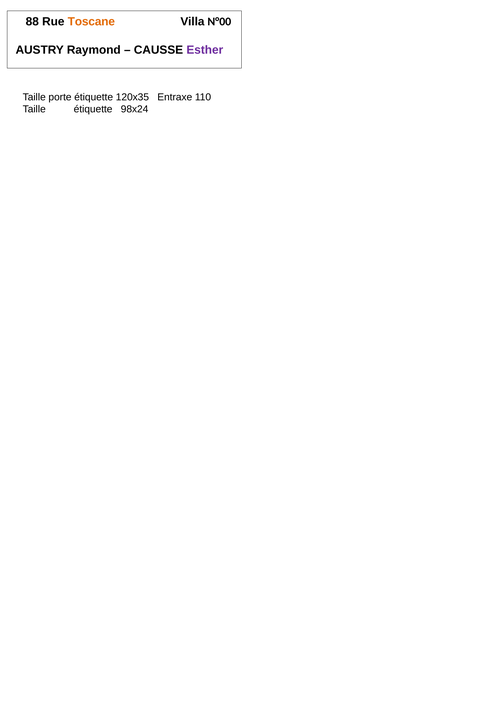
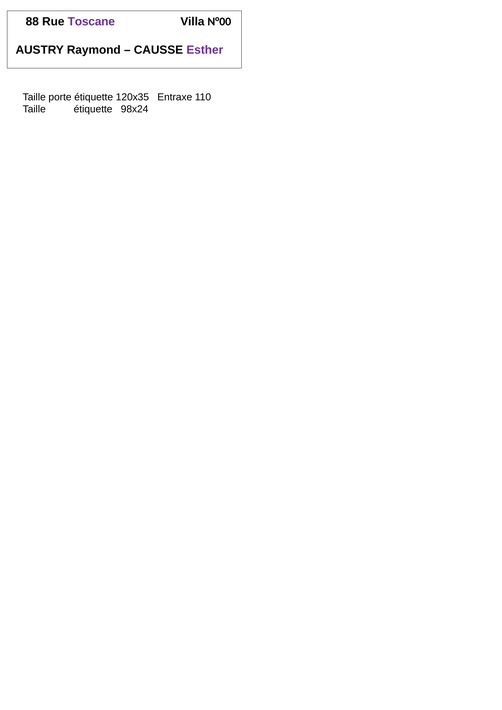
Toscane colour: orange -> purple
